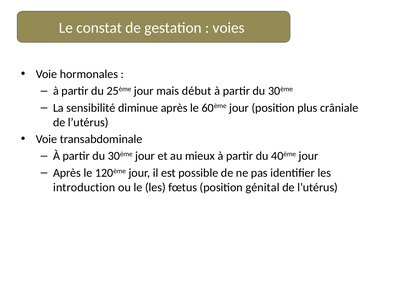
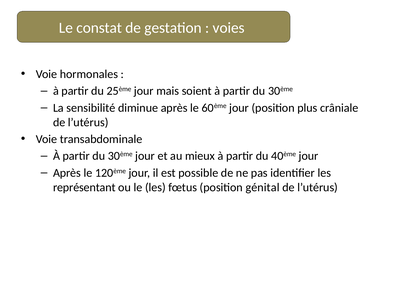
début: début -> soient
introduction: introduction -> représentant
